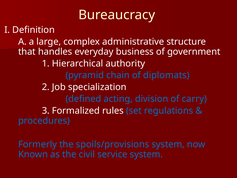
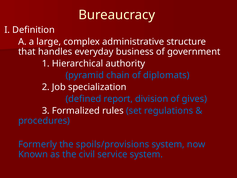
acting: acting -> report
carry: carry -> gives
